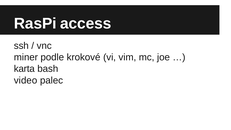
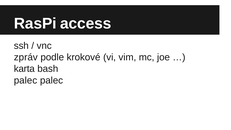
miner: miner -> zpráv
video at (26, 80): video -> palec
